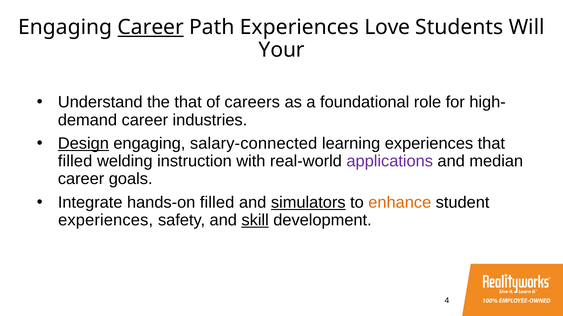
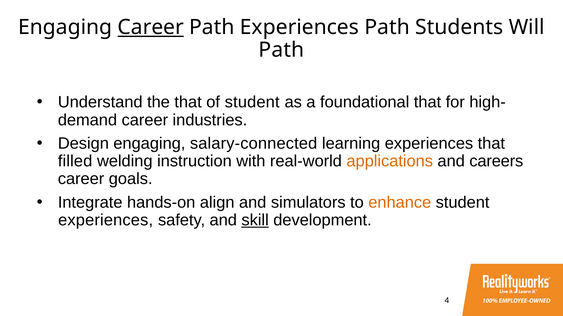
Experiences Love: Love -> Path
Your at (282, 50): Your -> Path
of careers: careers -> student
foundational role: role -> that
Design underline: present -> none
applications colour: purple -> orange
median: median -> careers
hands-on filled: filled -> align
simulators underline: present -> none
